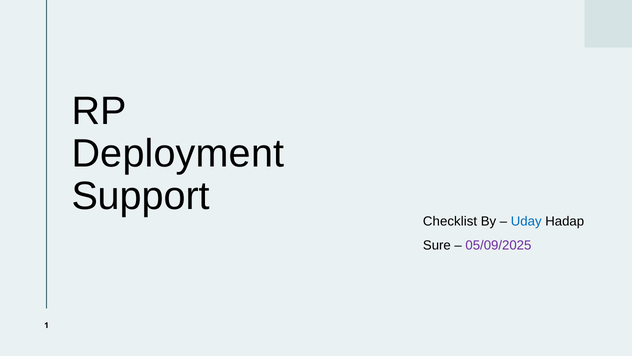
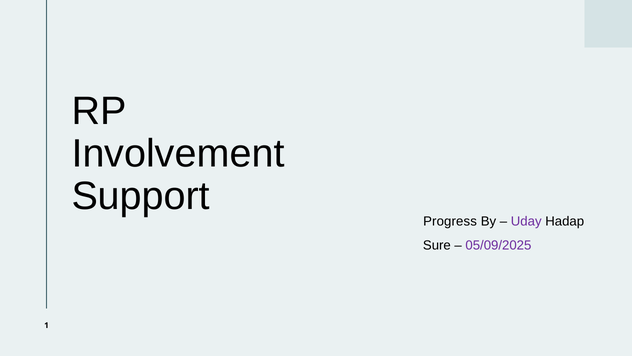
Deployment: Deployment -> Involvement
Checklist: Checklist -> Progress
Uday colour: blue -> purple
